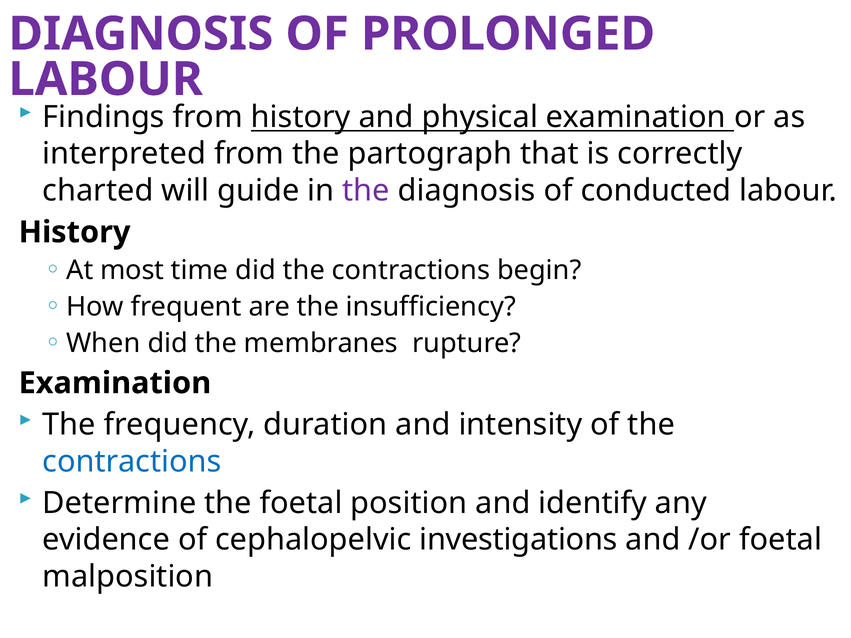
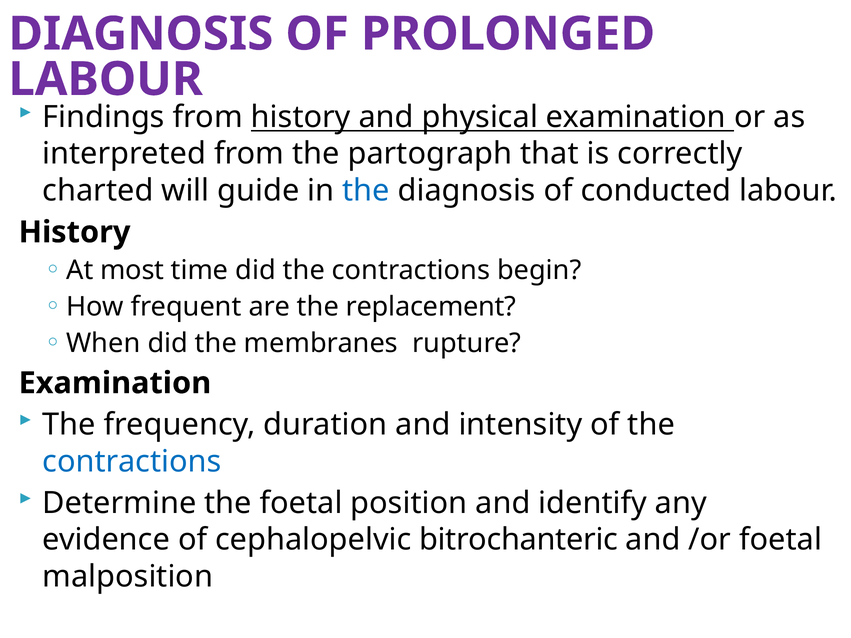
the at (366, 191) colour: purple -> blue
insufficiency: insufficiency -> replacement
investigations: investigations -> bitrochanteric
